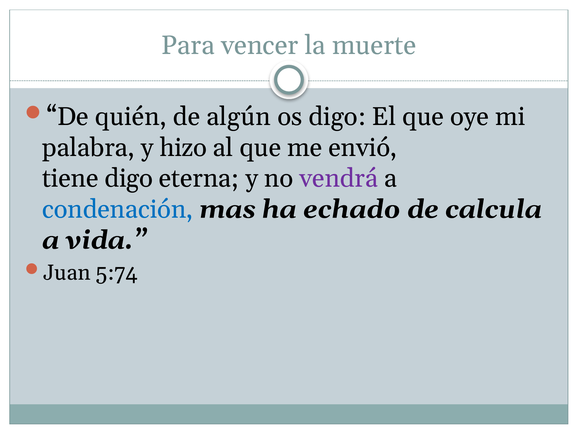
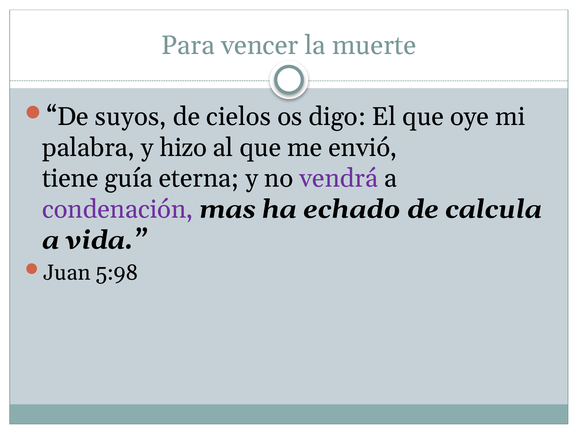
quién: quién -> suyos
algún: algún -> cielos
tiene digo: digo -> guía
condenación colour: blue -> purple
5:74: 5:74 -> 5:98
